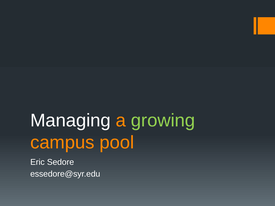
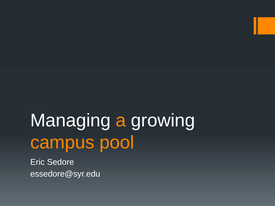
growing colour: light green -> white
